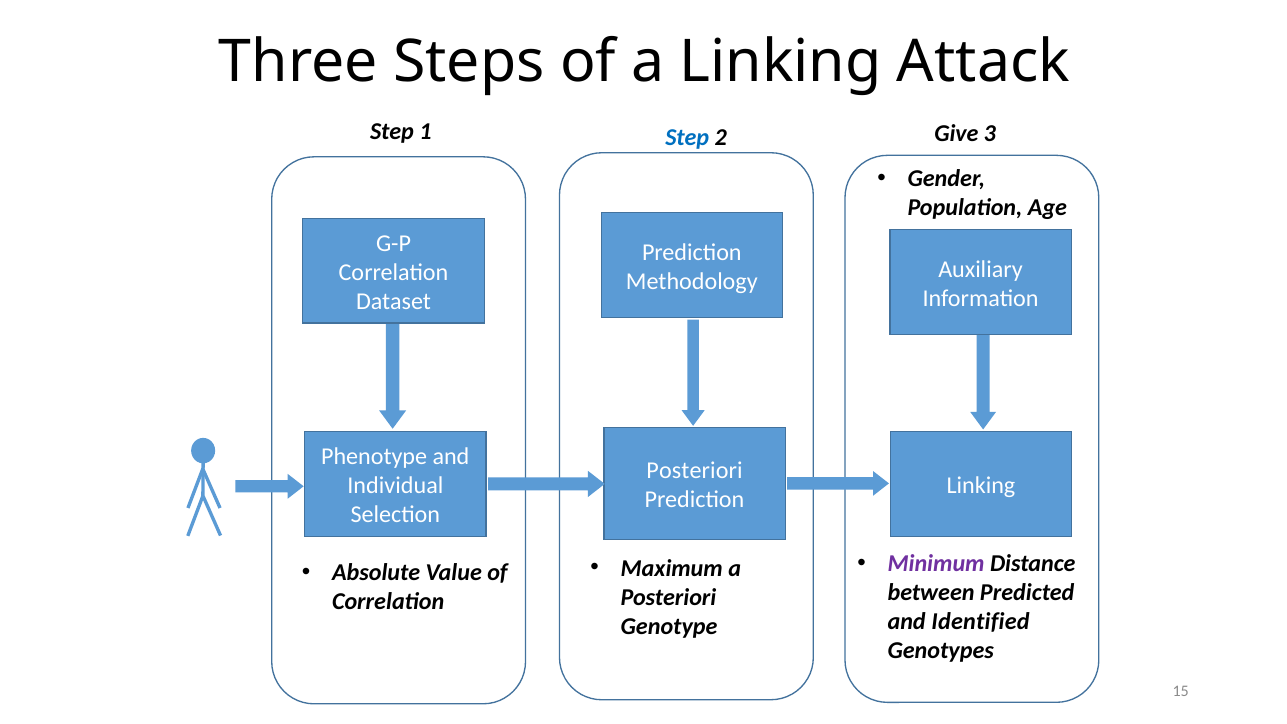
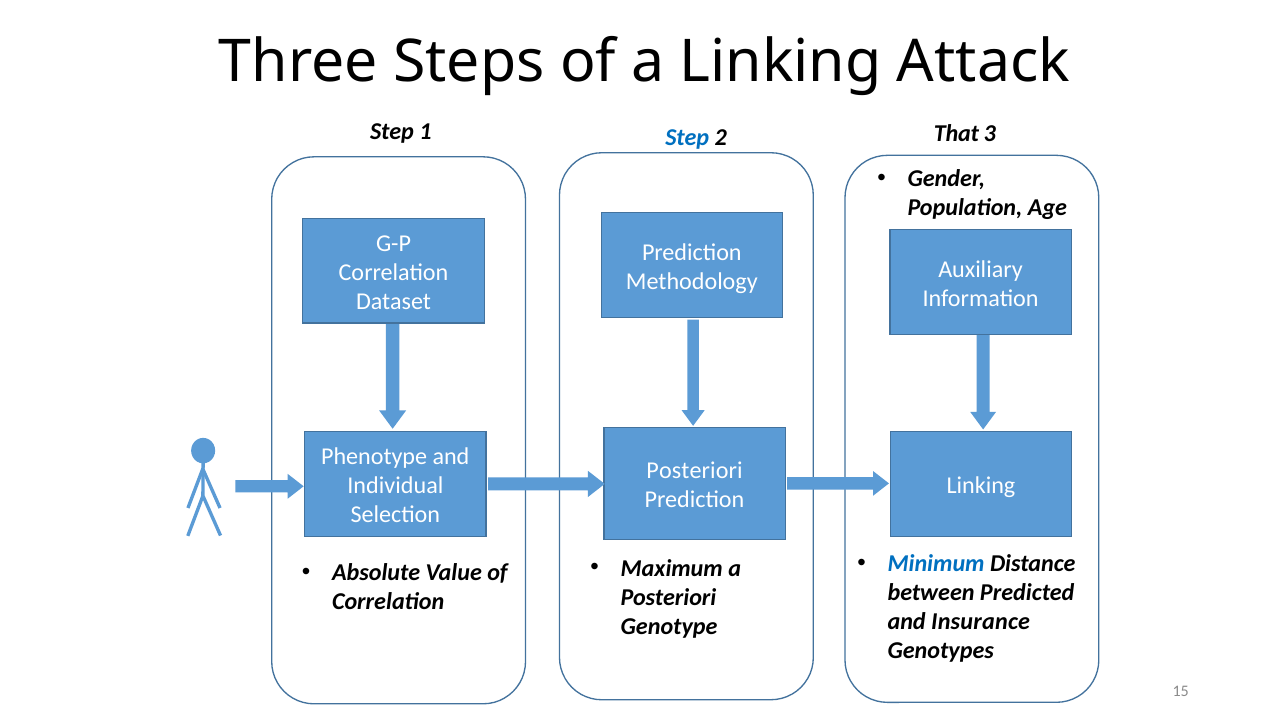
Give: Give -> That
Minimum colour: purple -> blue
Identified: Identified -> Insurance
